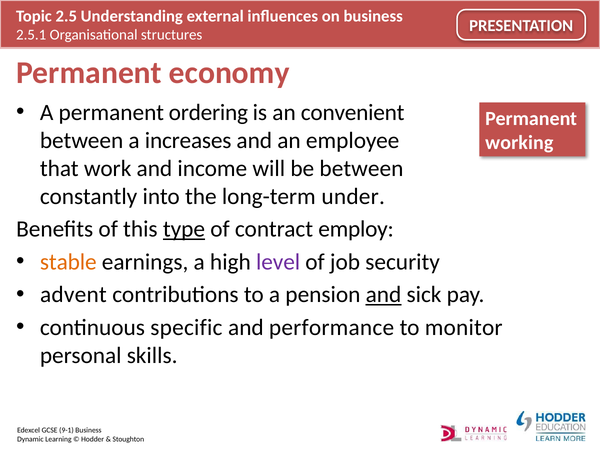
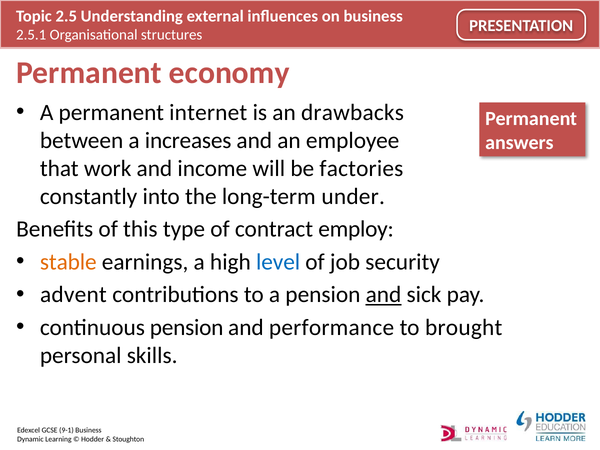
ordering: ordering -> internet
convenient: convenient -> drawbacks
working: working -> answers
be between: between -> factories
type underline: present -> none
level colour: purple -> blue
continuous specific: specific -> pension
monitor: monitor -> brought
